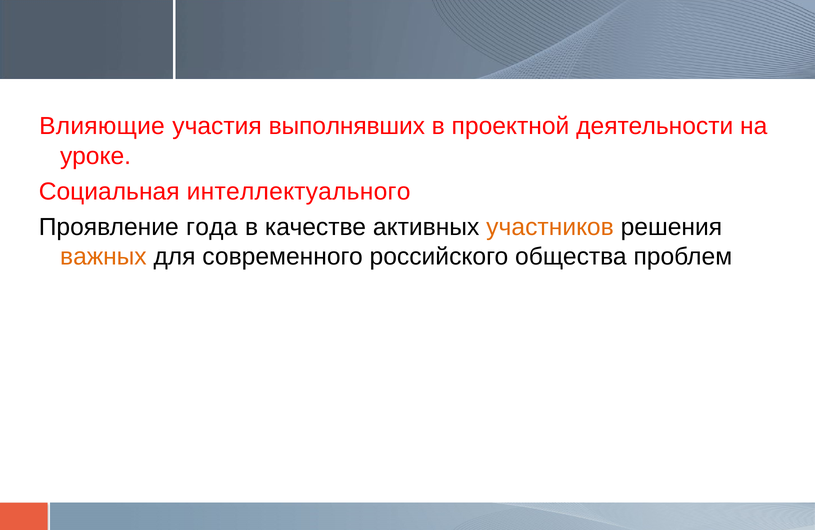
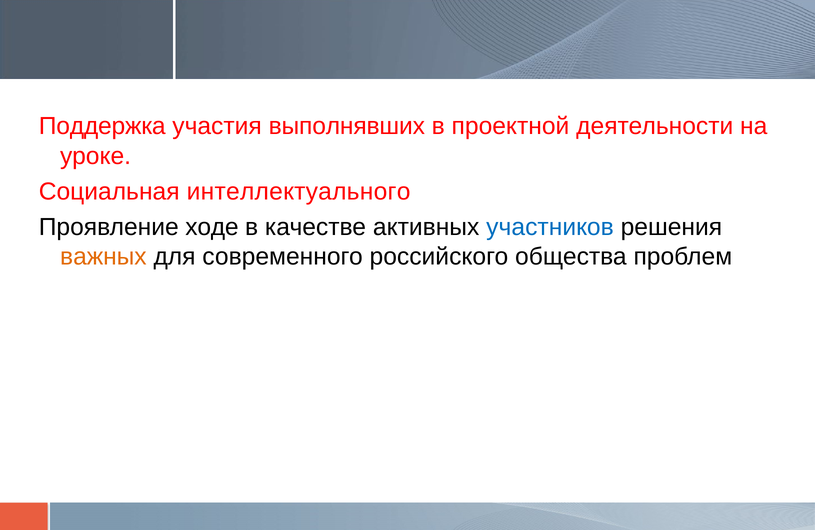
Влияющие: Влияющие -> Поддержка
года: года -> ходе
участников colour: orange -> blue
